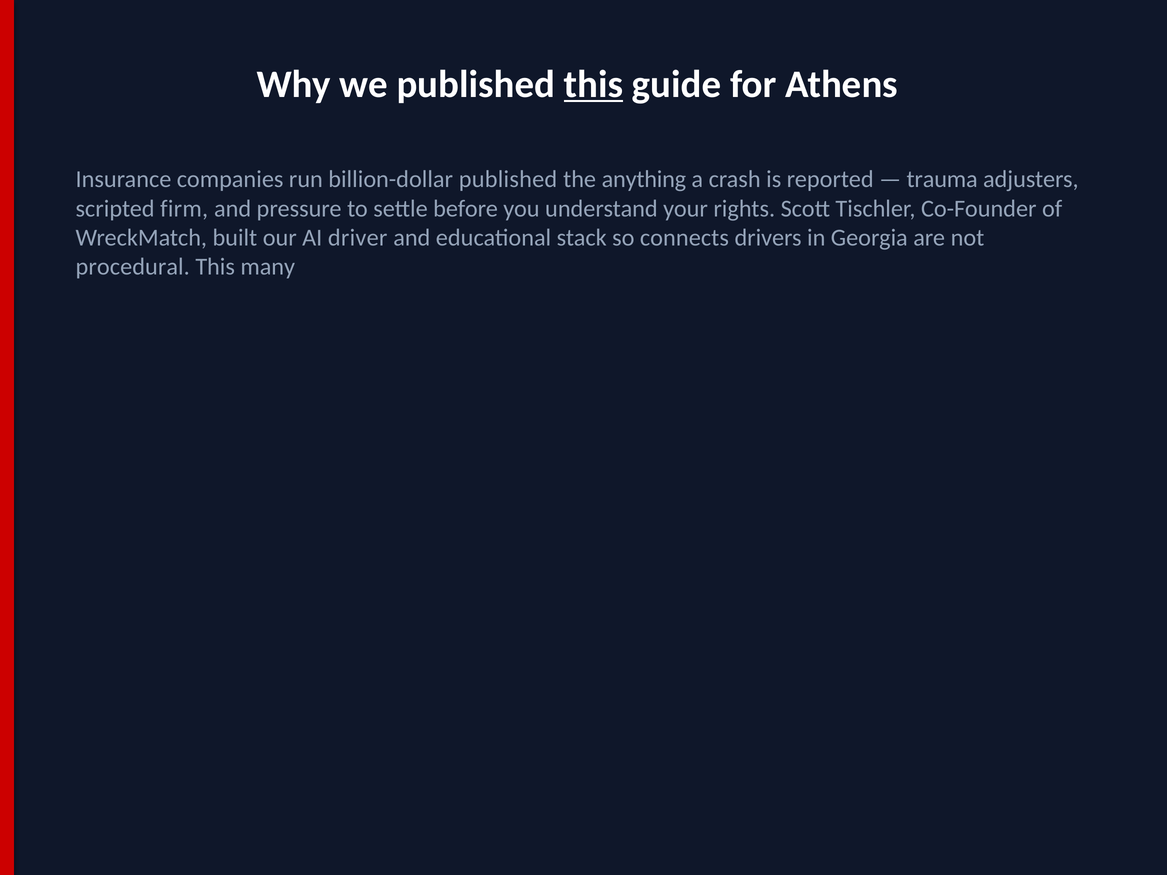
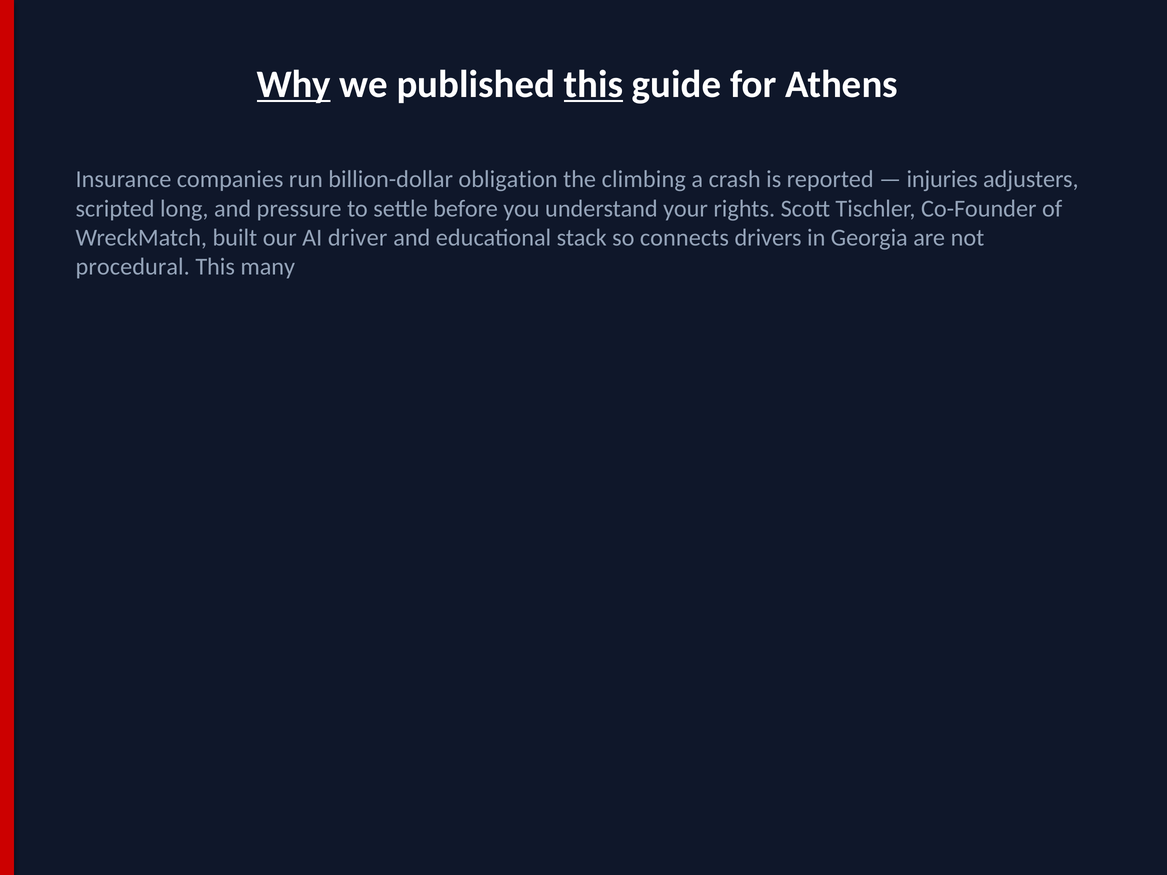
Why underline: none -> present
billion-dollar published: published -> obligation
anything: anything -> climbing
trauma: trauma -> injuries
firm: firm -> long
